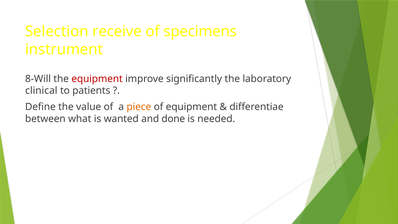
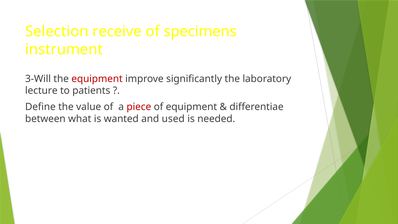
8-Will: 8-Will -> 3-Will
clinical: clinical -> lecture
piece colour: orange -> red
done: done -> used
